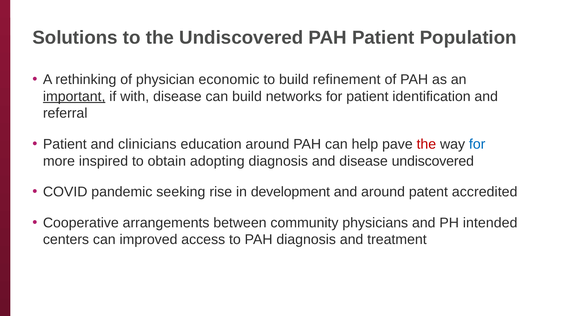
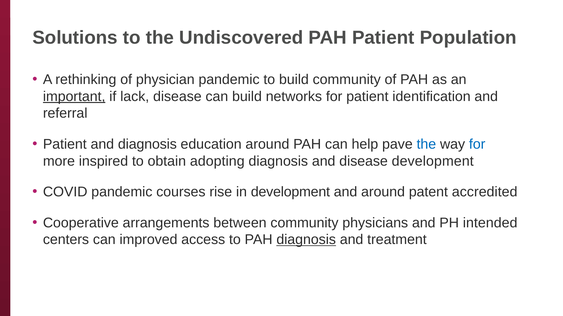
physician economic: economic -> pandemic
build refinement: refinement -> community
with: with -> lack
and clinicians: clinicians -> diagnosis
the at (426, 145) colour: red -> blue
disease undiscovered: undiscovered -> development
seeking: seeking -> courses
diagnosis at (306, 240) underline: none -> present
